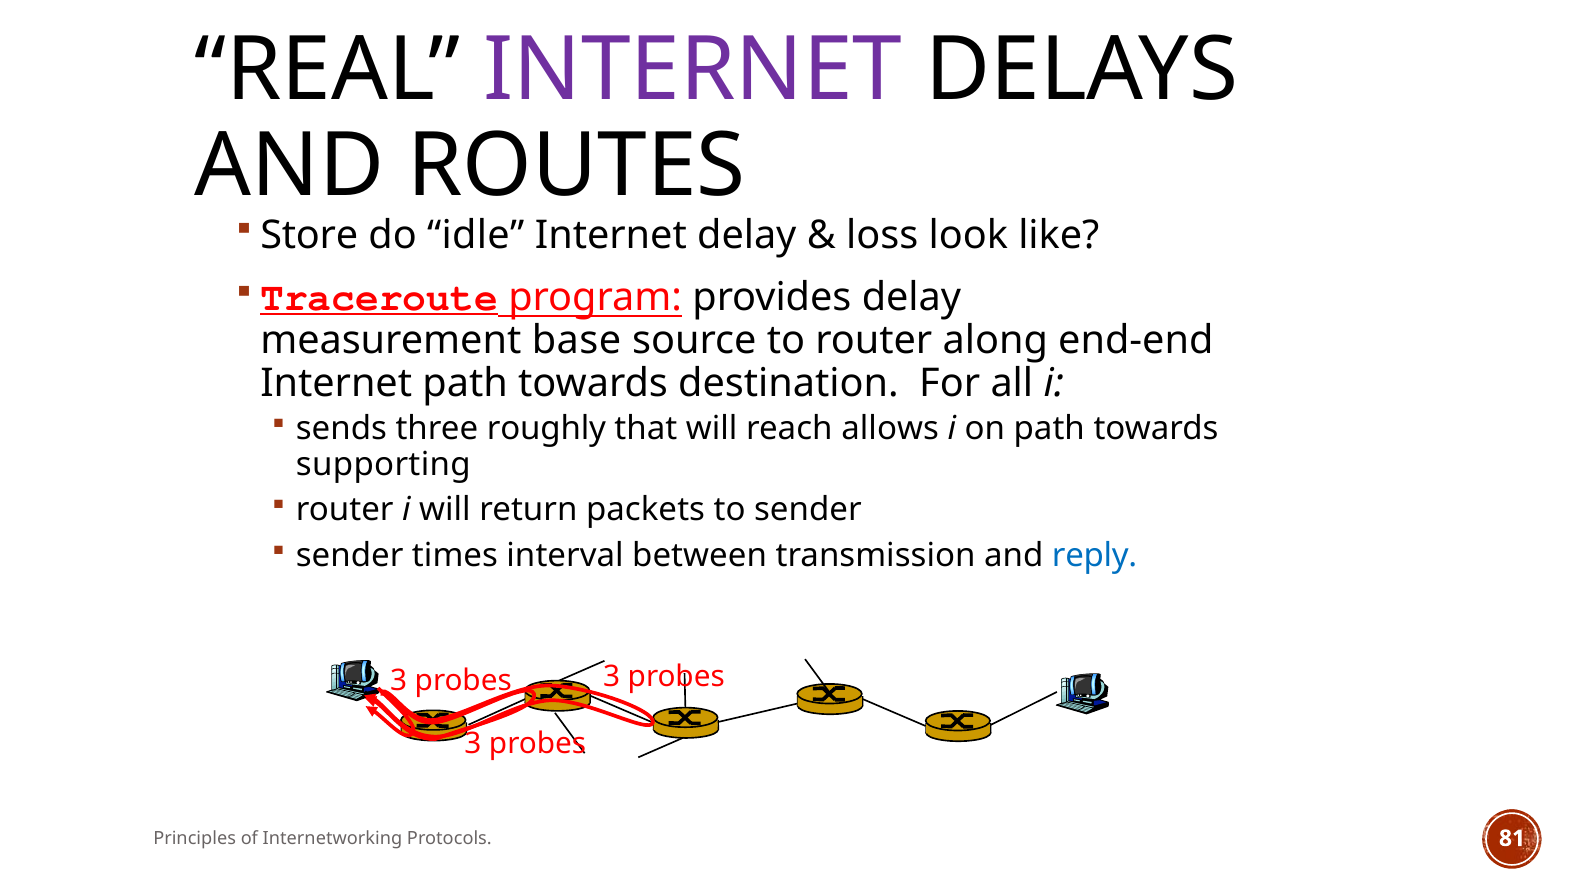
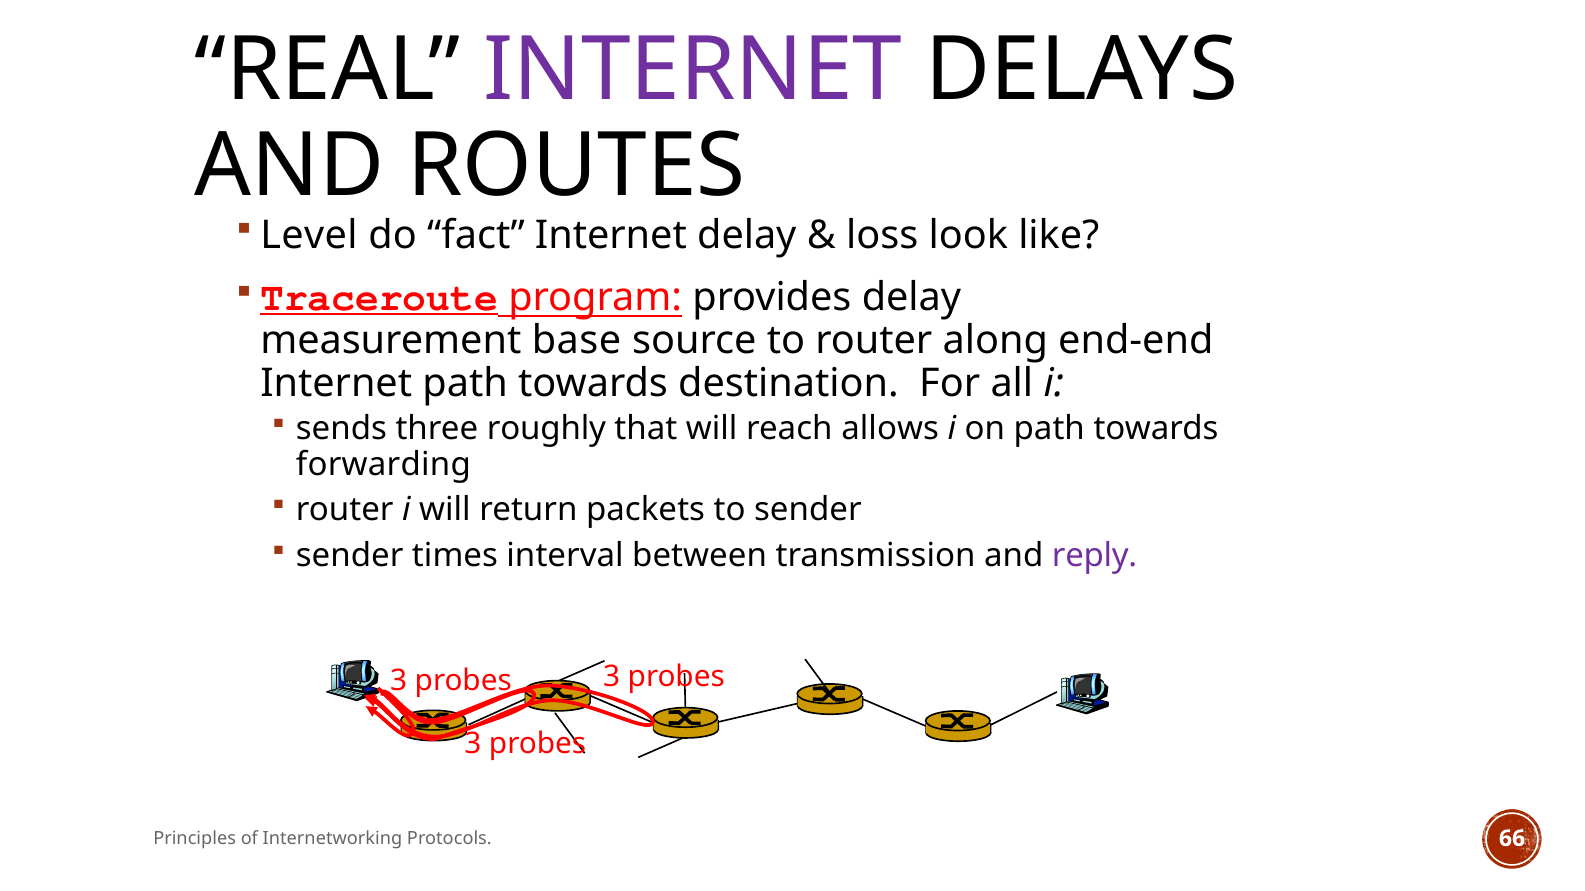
Store: Store -> Level
idle: idle -> fact
supporting: supporting -> forwarding
reply colour: blue -> purple
81: 81 -> 66
